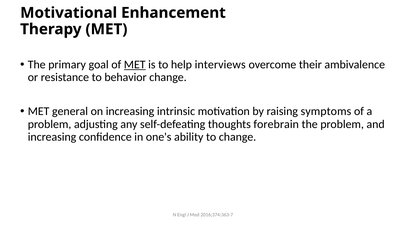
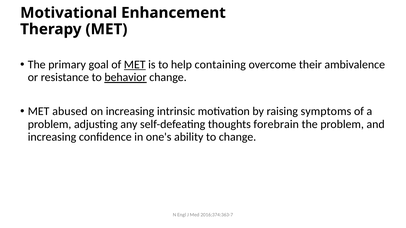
interviews: interviews -> containing
behavior underline: none -> present
general: general -> abused
